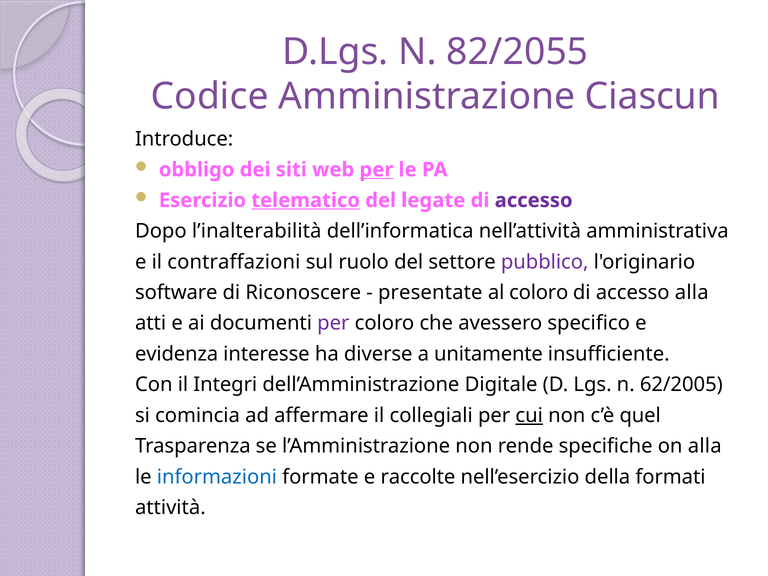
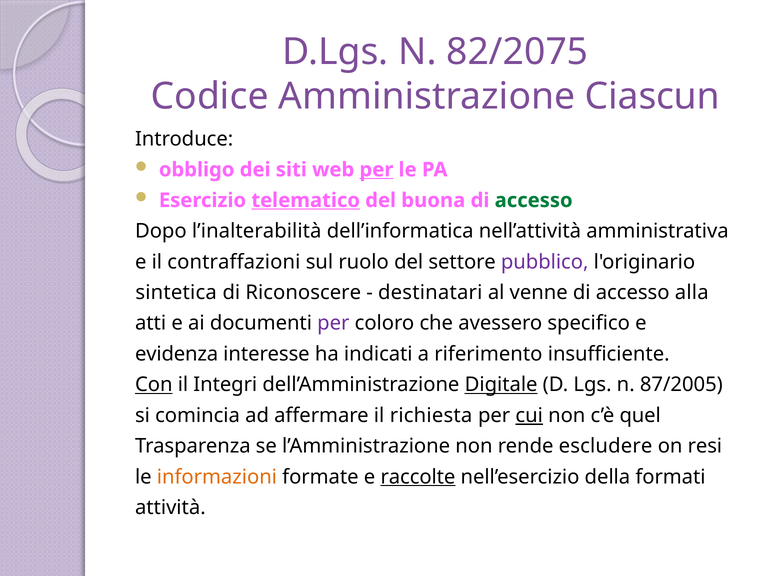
82/2055: 82/2055 -> 82/2075
legate: legate -> buona
accesso at (534, 200) colour: purple -> green
software: software -> sintetica
presentate: presentate -> destinatari
al coloro: coloro -> venne
diverse: diverse -> indicati
unitamente: unitamente -> riferimento
Con underline: none -> present
Digitale underline: none -> present
62/2005: 62/2005 -> 87/2005
collegiali: collegiali -> richiesta
specifiche: specifiche -> escludere
on alla: alla -> resi
informazioni colour: blue -> orange
raccolte underline: none -> present
